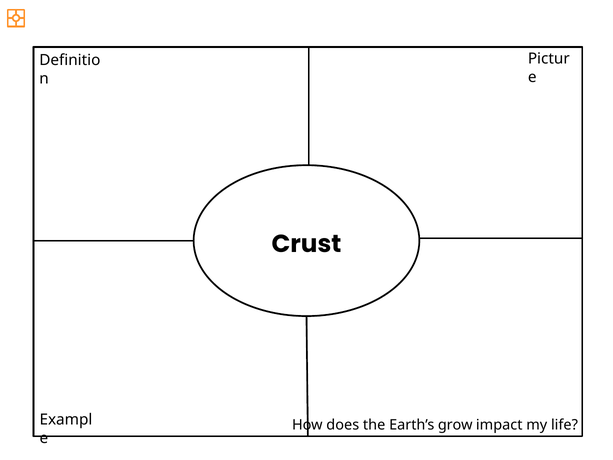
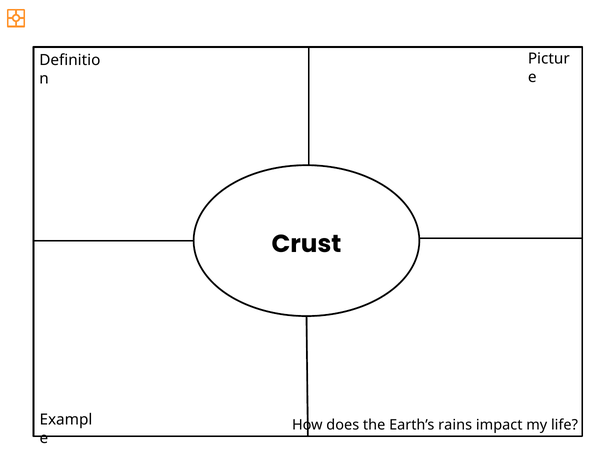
grow: grow -> rains
